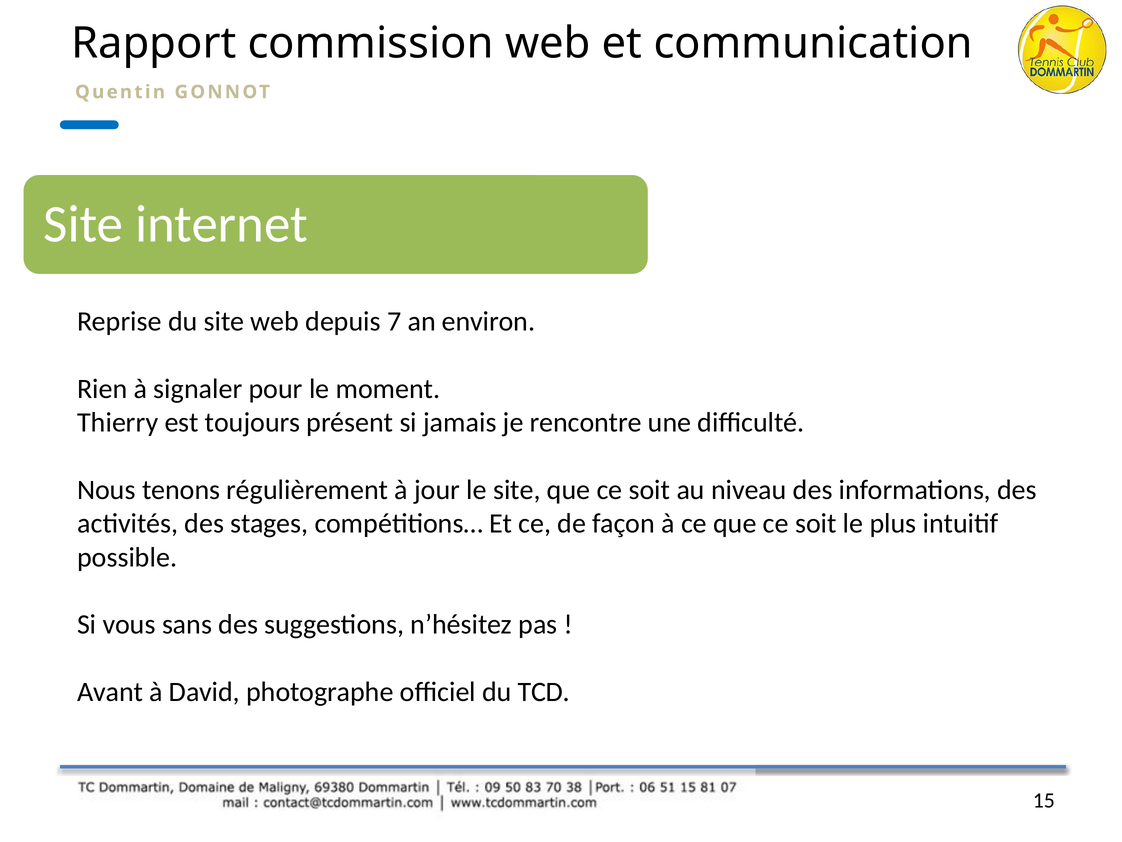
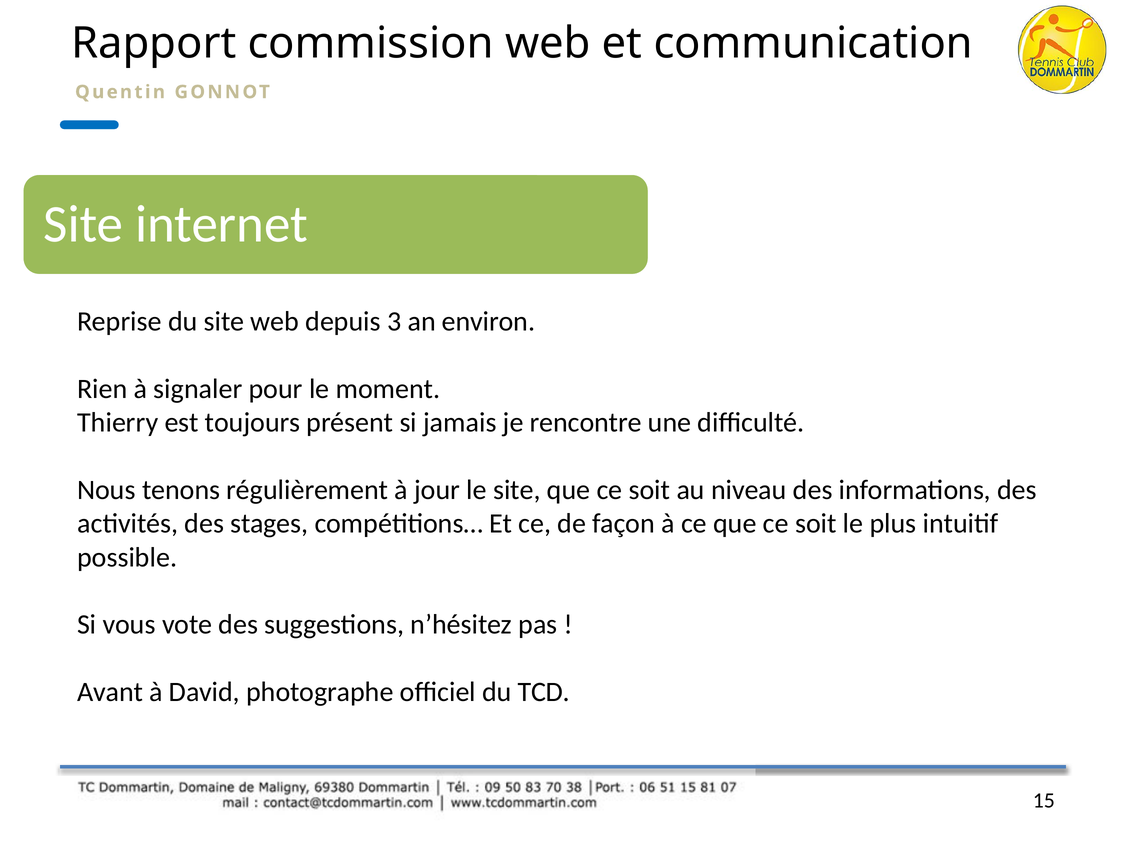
7: 7 -> 3
sans: sans -> vote
